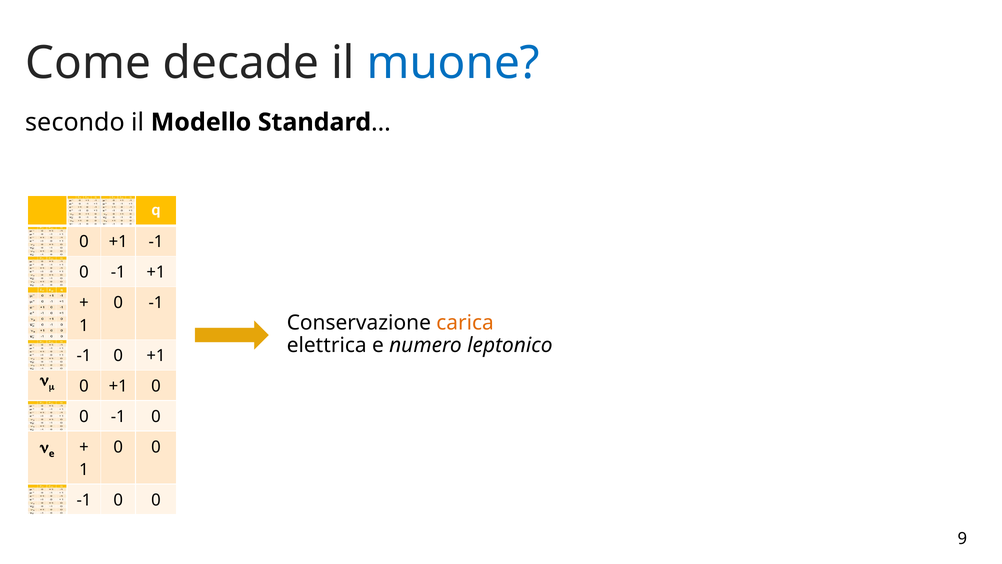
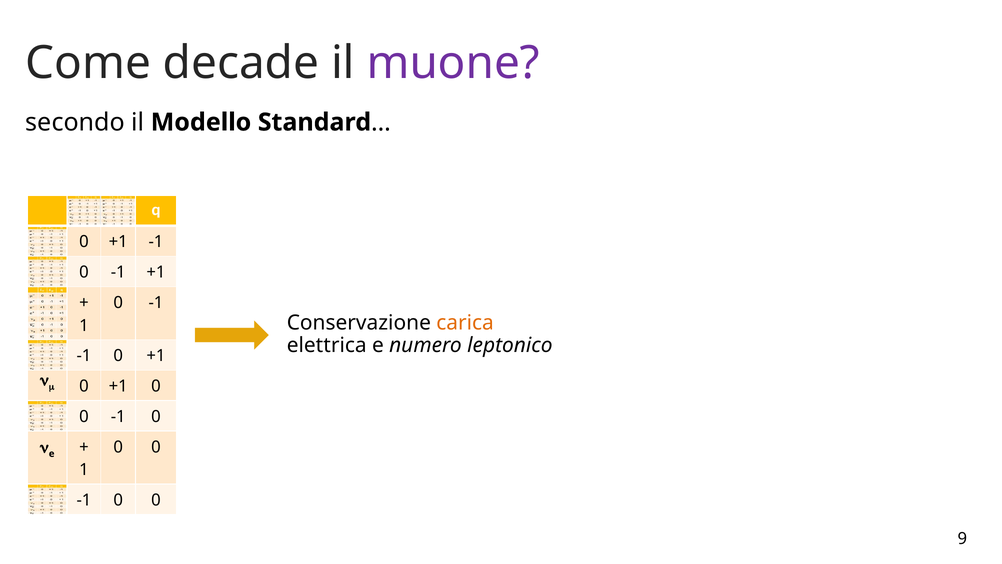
muone colour: blue -> purple
